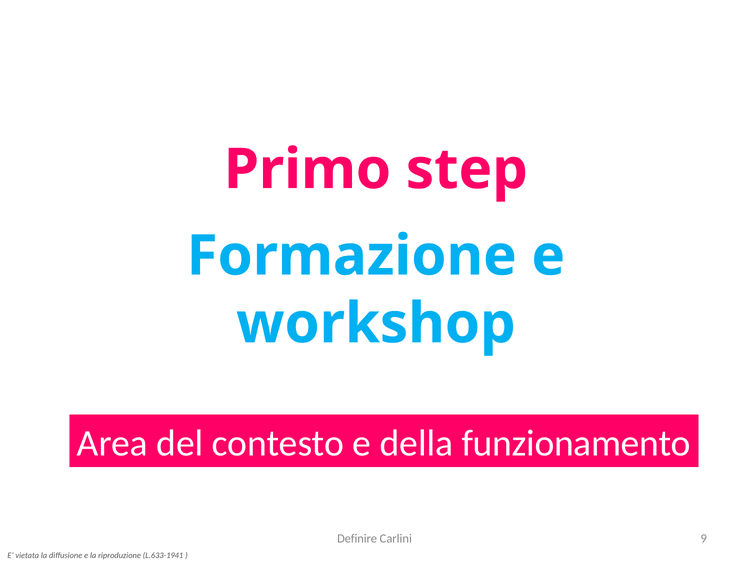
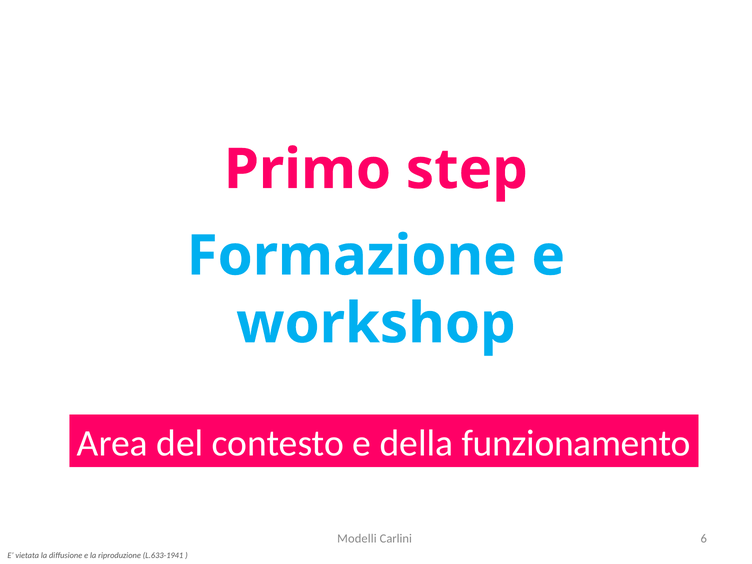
Definire: Definire -> Modelli
9: 9 -> 6
